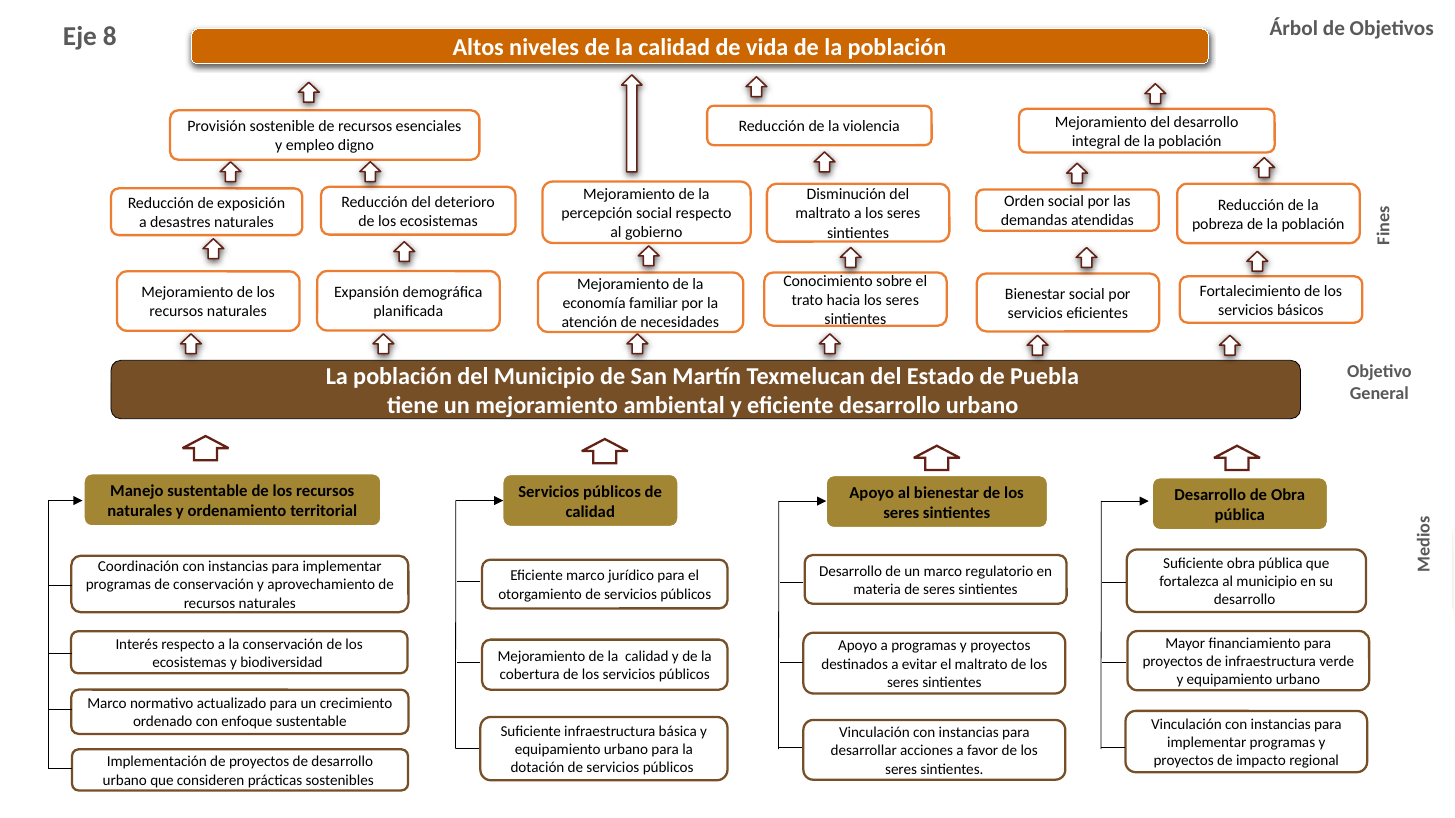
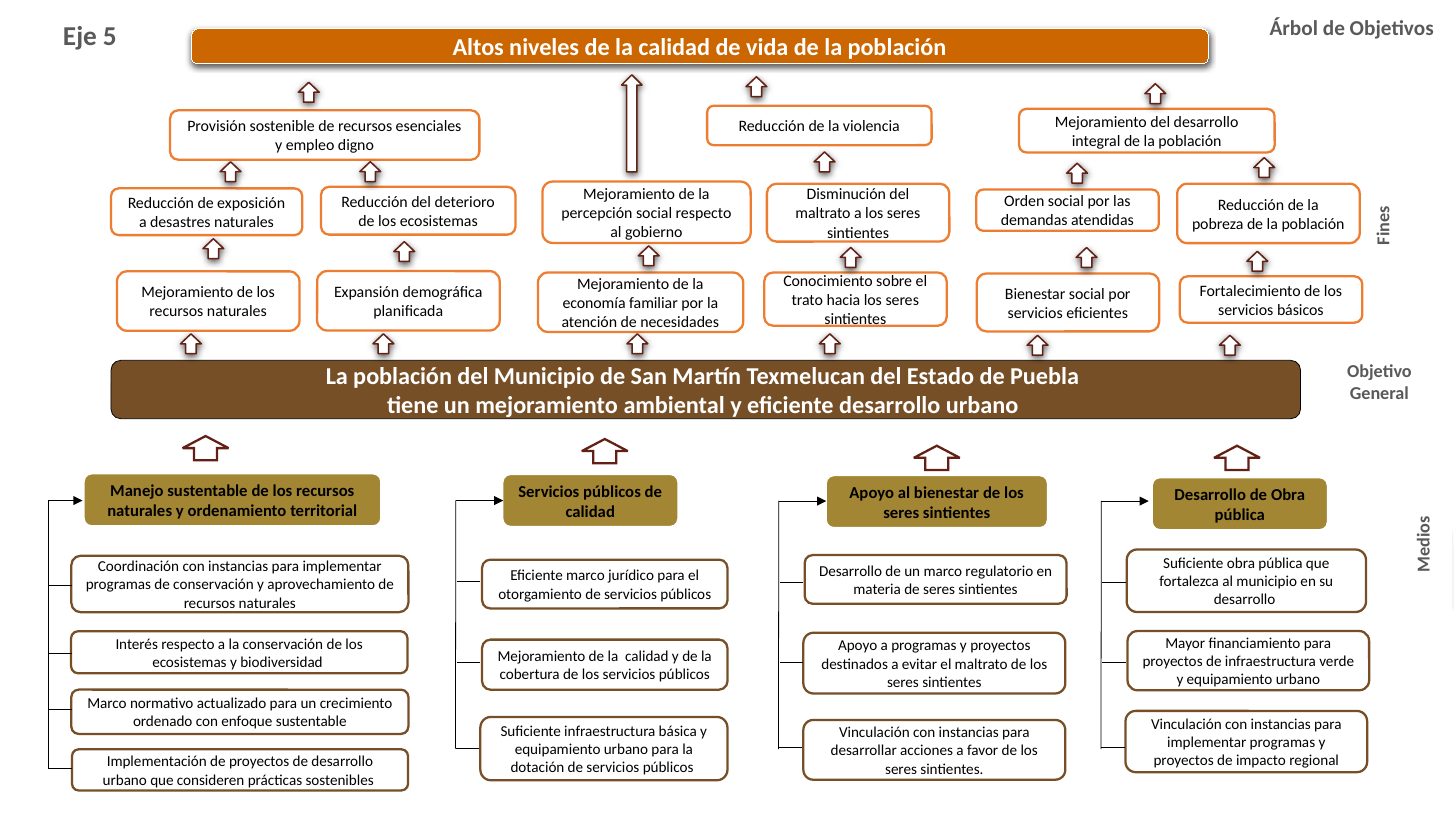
8: 8 -> 5
